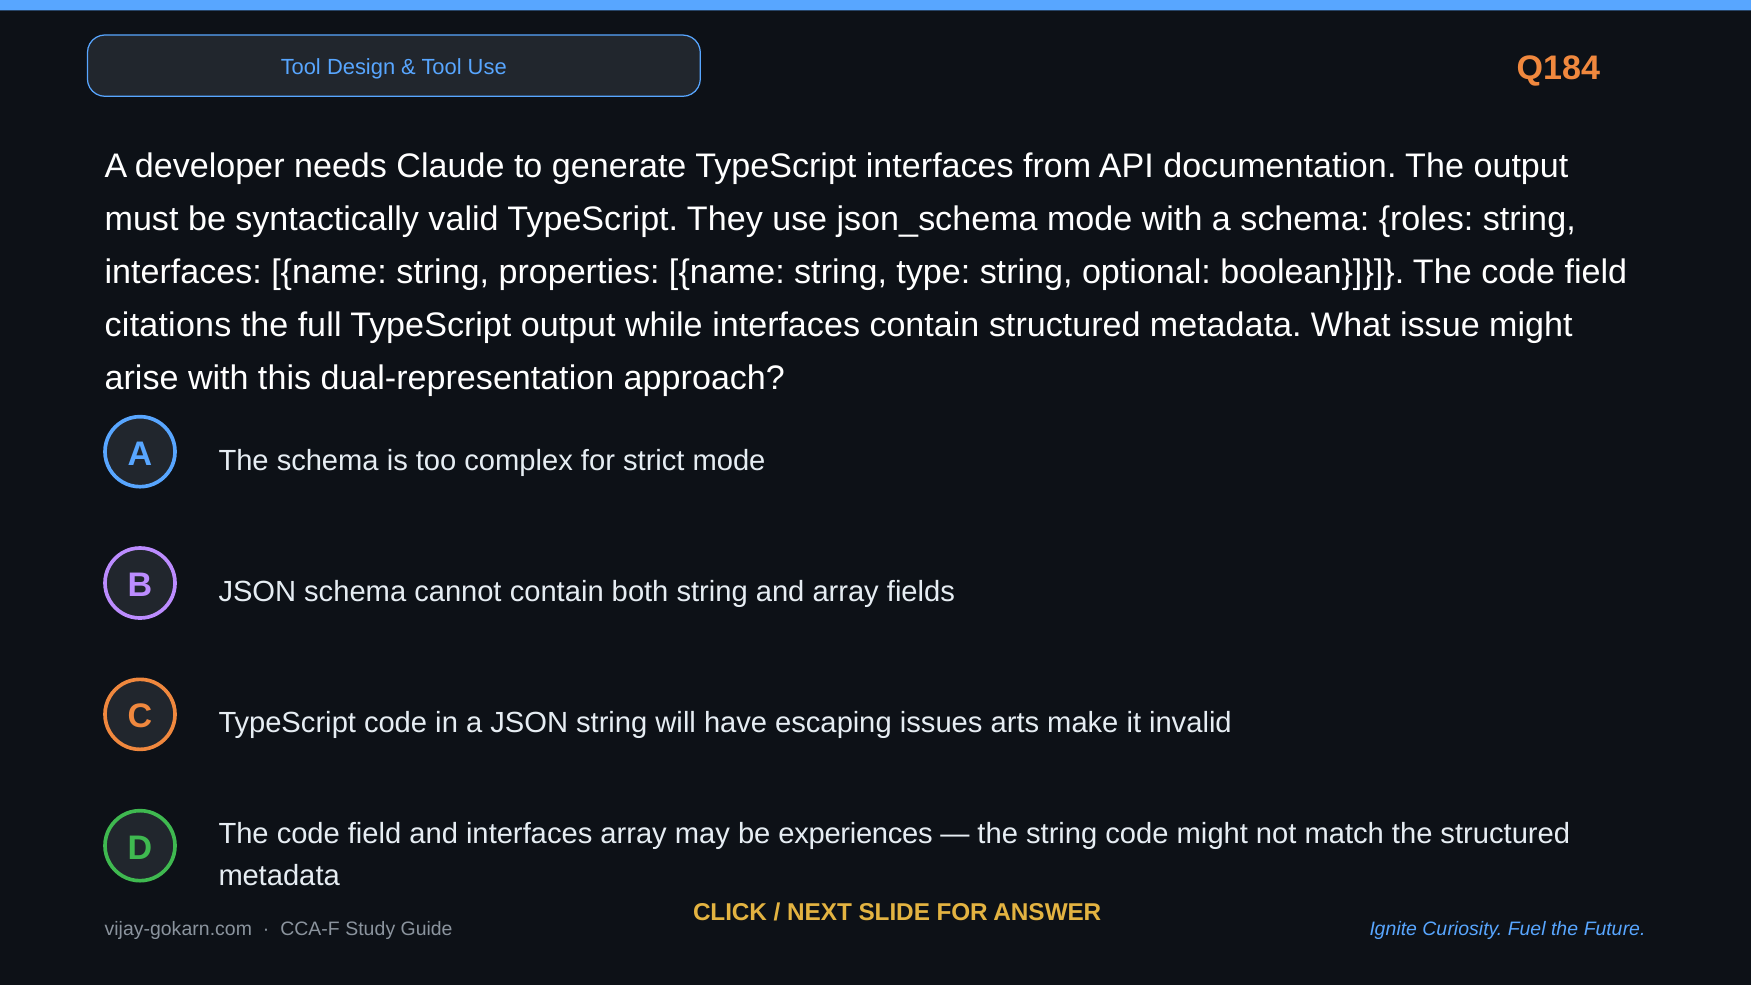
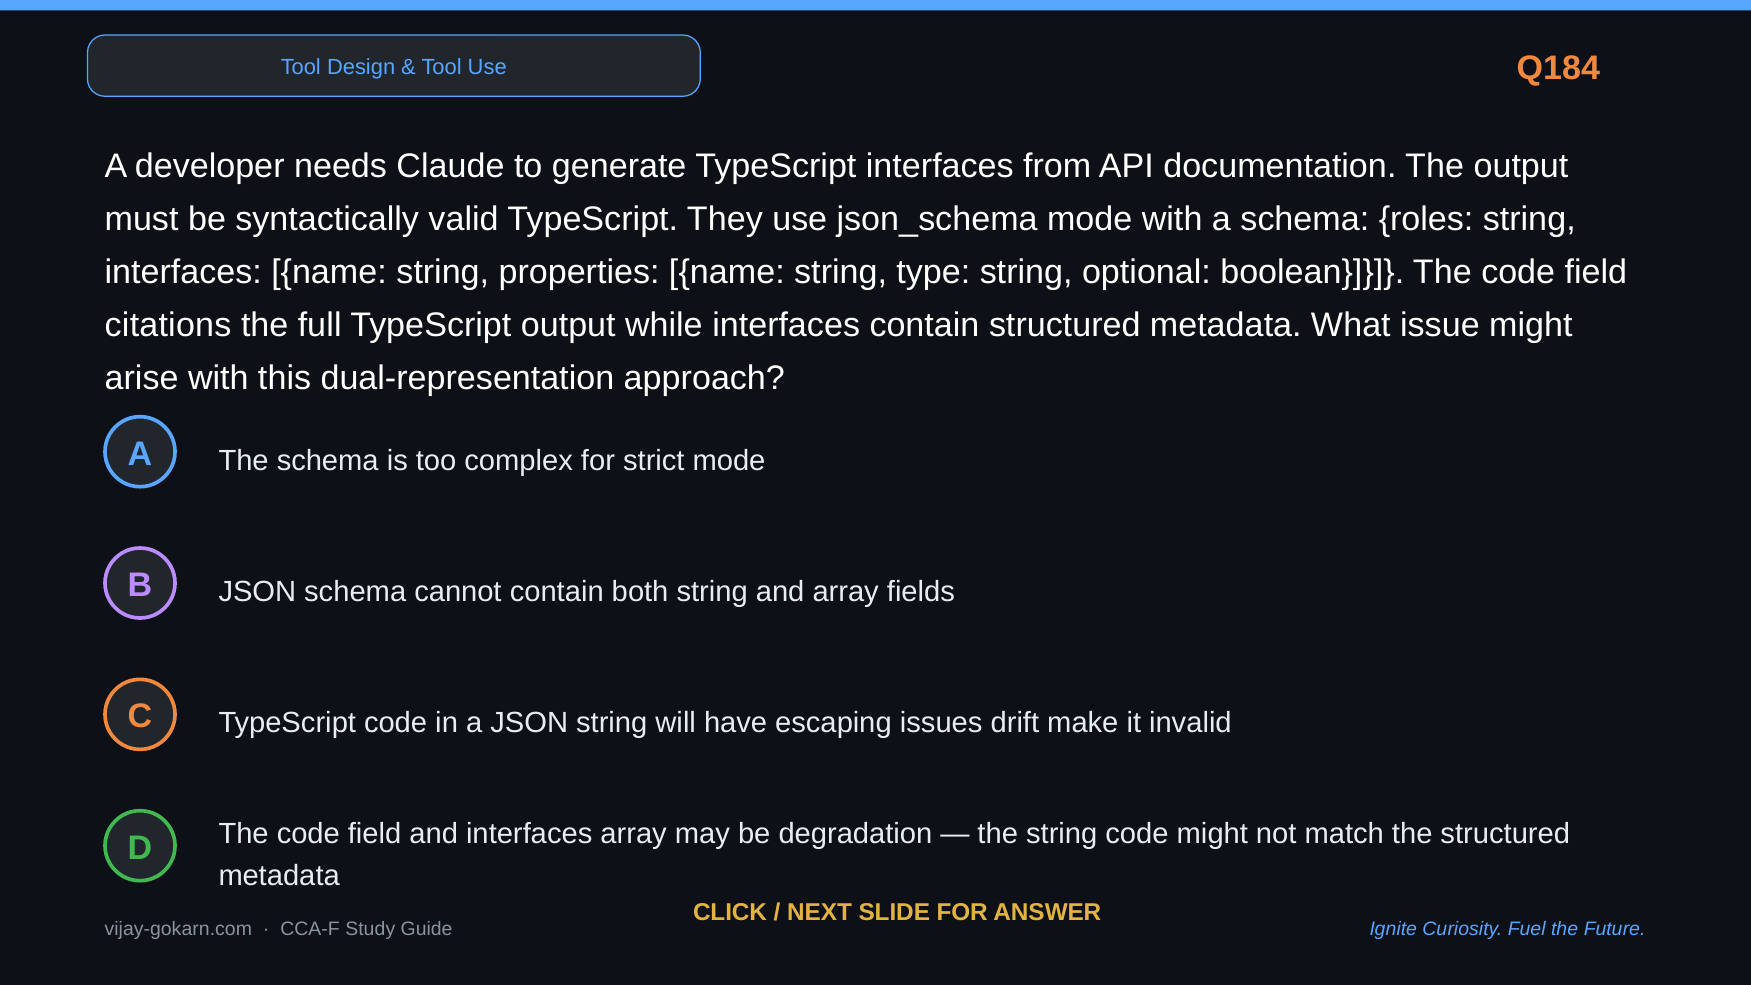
arts: arts -> drift
experiences: experiences -> degradation
